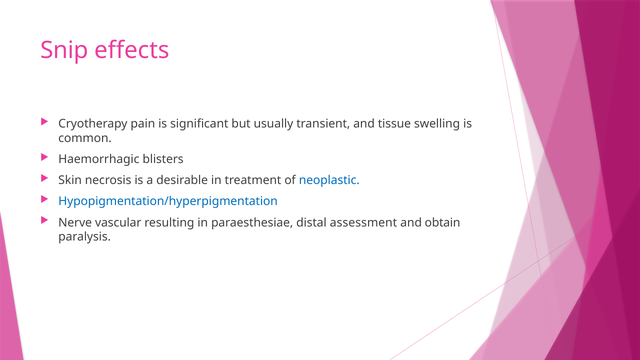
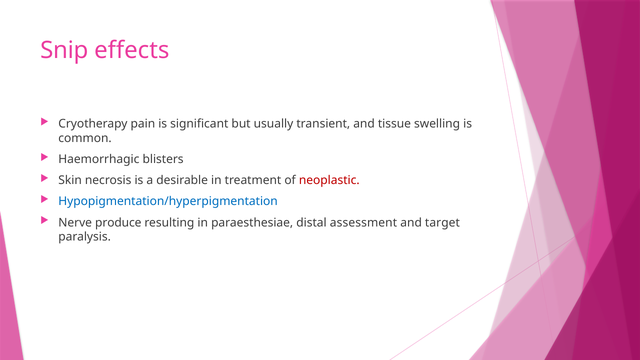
neoplastic colour: blue -> red
vascular: vascular -> produce
obtain: obtain -> target
